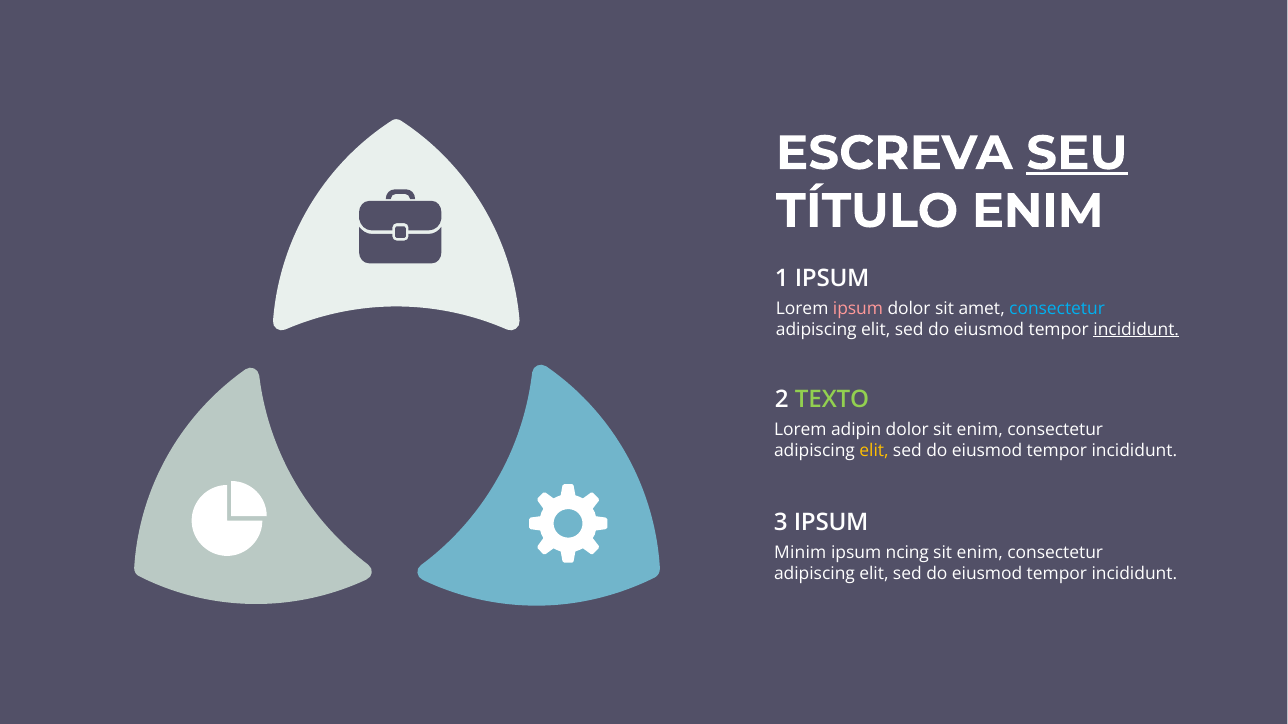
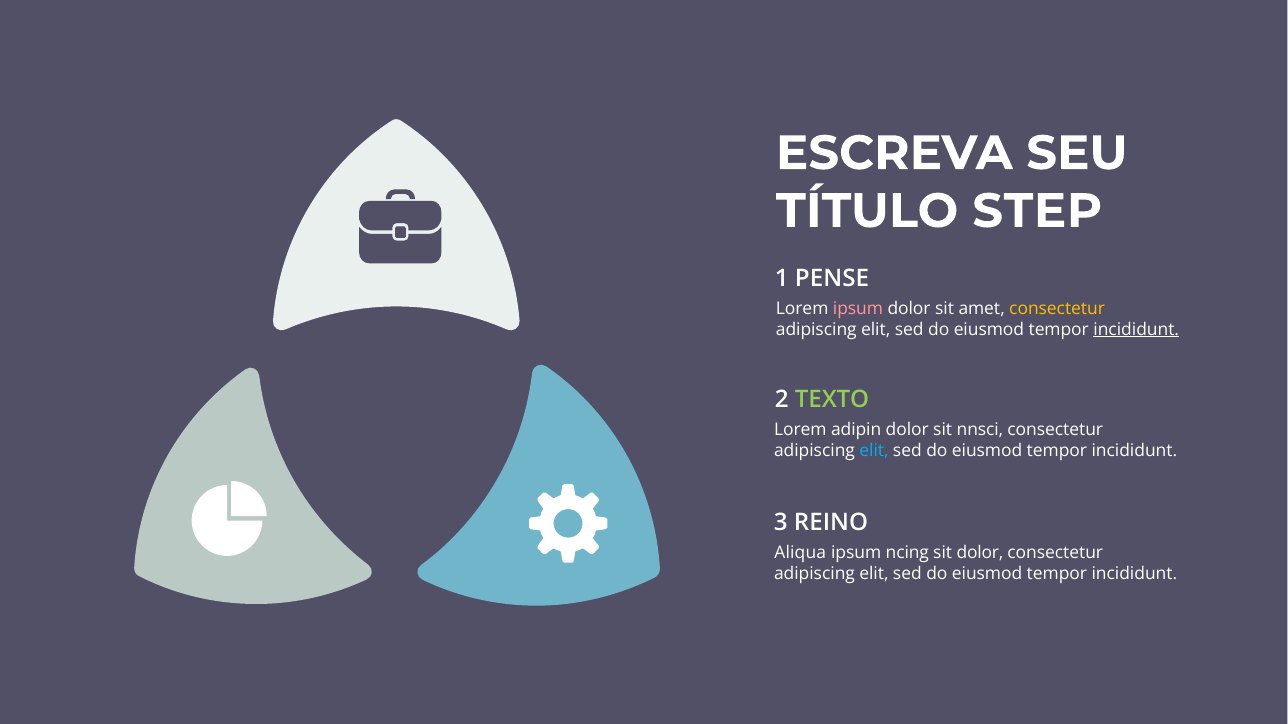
SEU underline: present -> none
TÍTULO ENIM: ENIM -> STEP
1 IPSUM: IPSUM -> PENSE
consectetur at (1057, 309) colour: light blue -> yellow
dolor sit enim: enim -> nnsci
elit at (874, 451) colour: yellow -> light blue
3 IPSUM: IPSUM -> REINO
Minim: Minim -> Aliqua
enim at (980, 553): enim -> dolor
